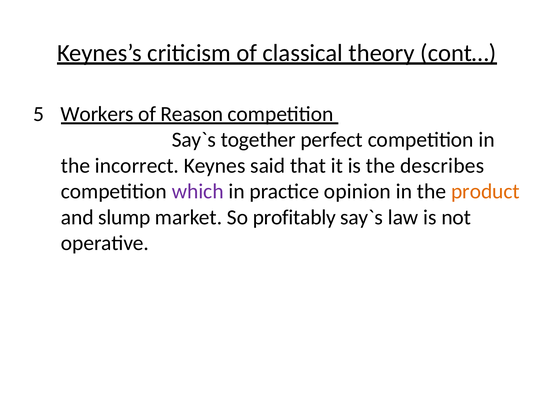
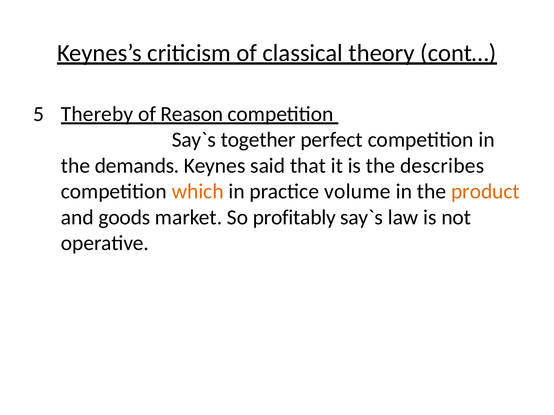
Workers: Workers -> Thereby
incorrect: incorrect -> demands
which colour: purple -> orange
opinion: opinion -> volume
slump: slump -> goods
